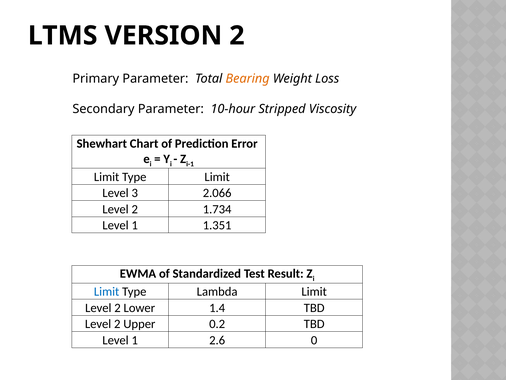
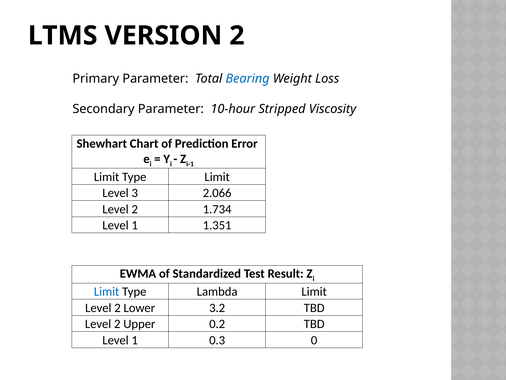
Bearing colour: orange -> blue
1.4: 1.4 -> 3.2
2.6: 2.6 -> 0.3
